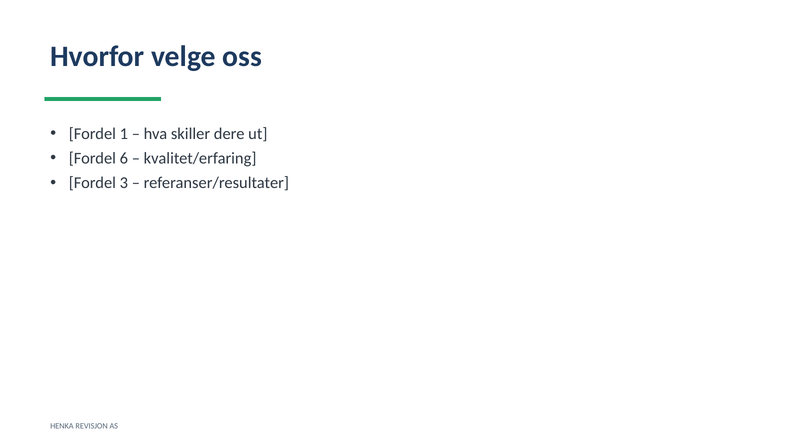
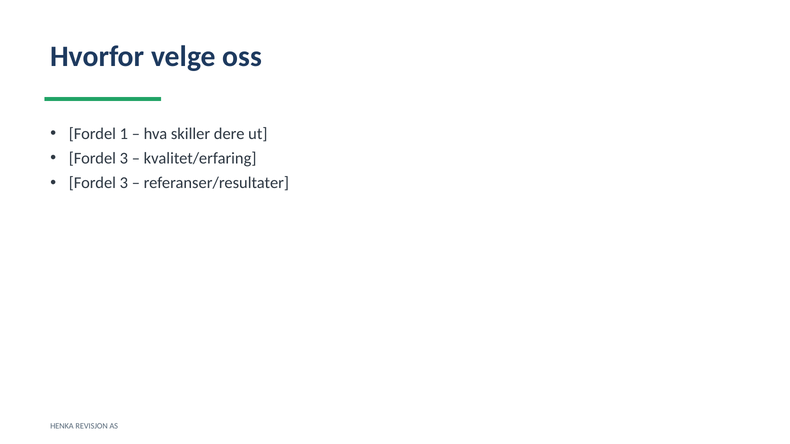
6 at (124, 159): 6 -> 3
